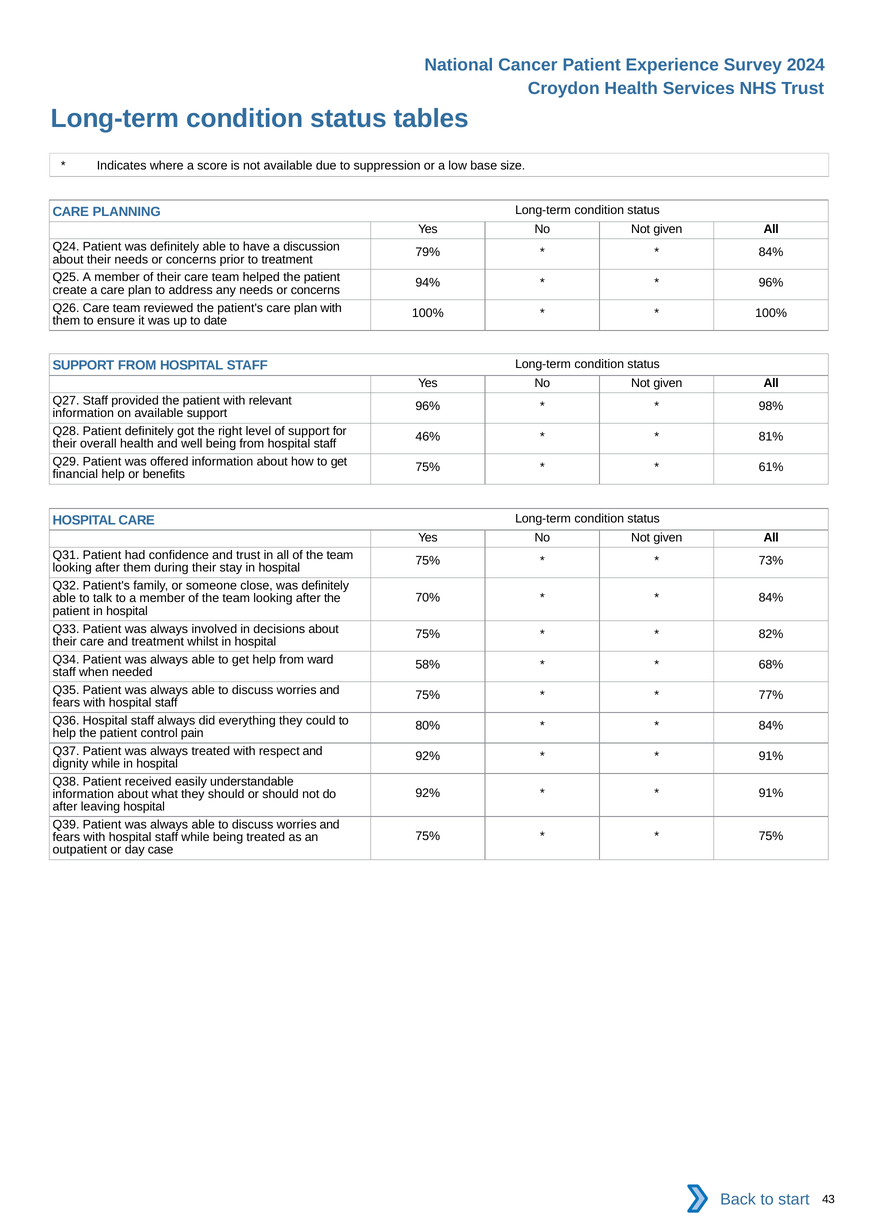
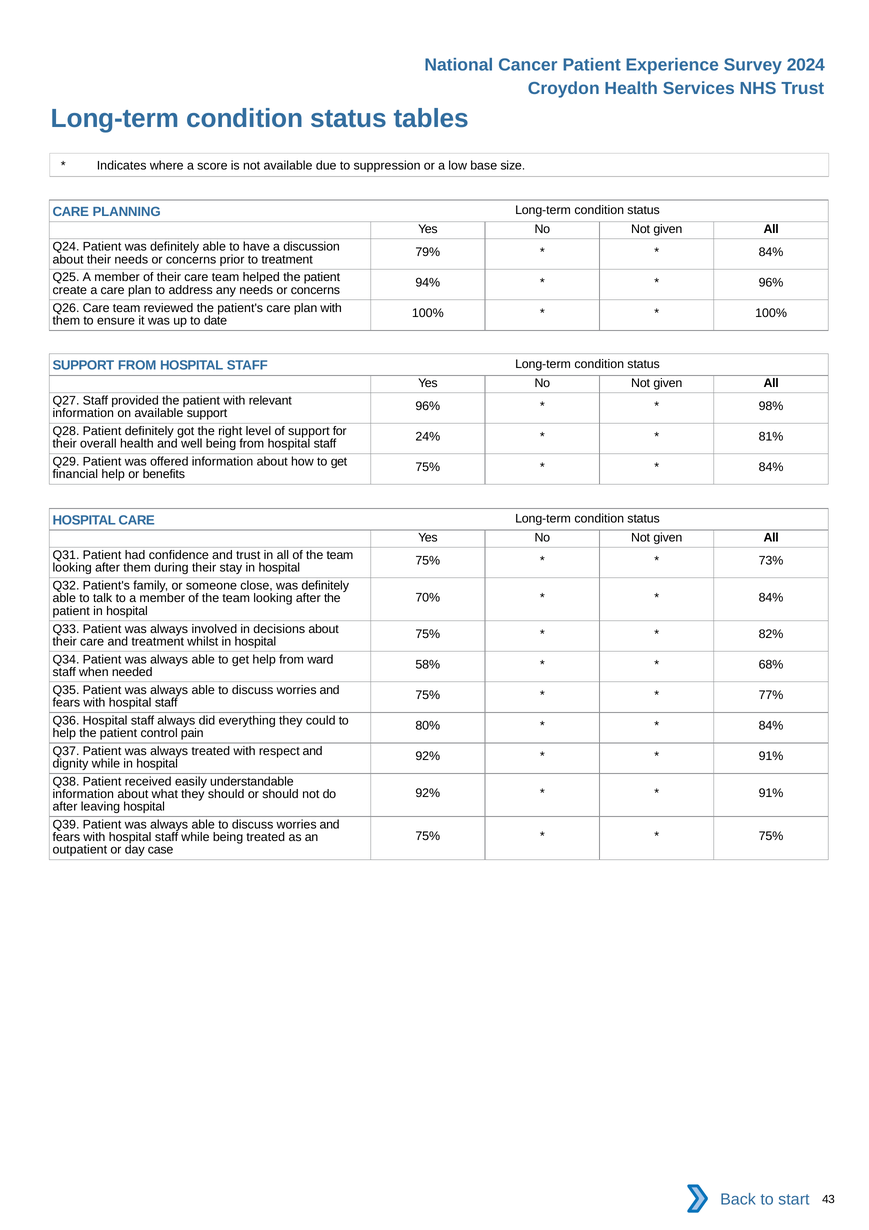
46%: 46% -> 24%
61% at (771, 467): 61% -> 84%
